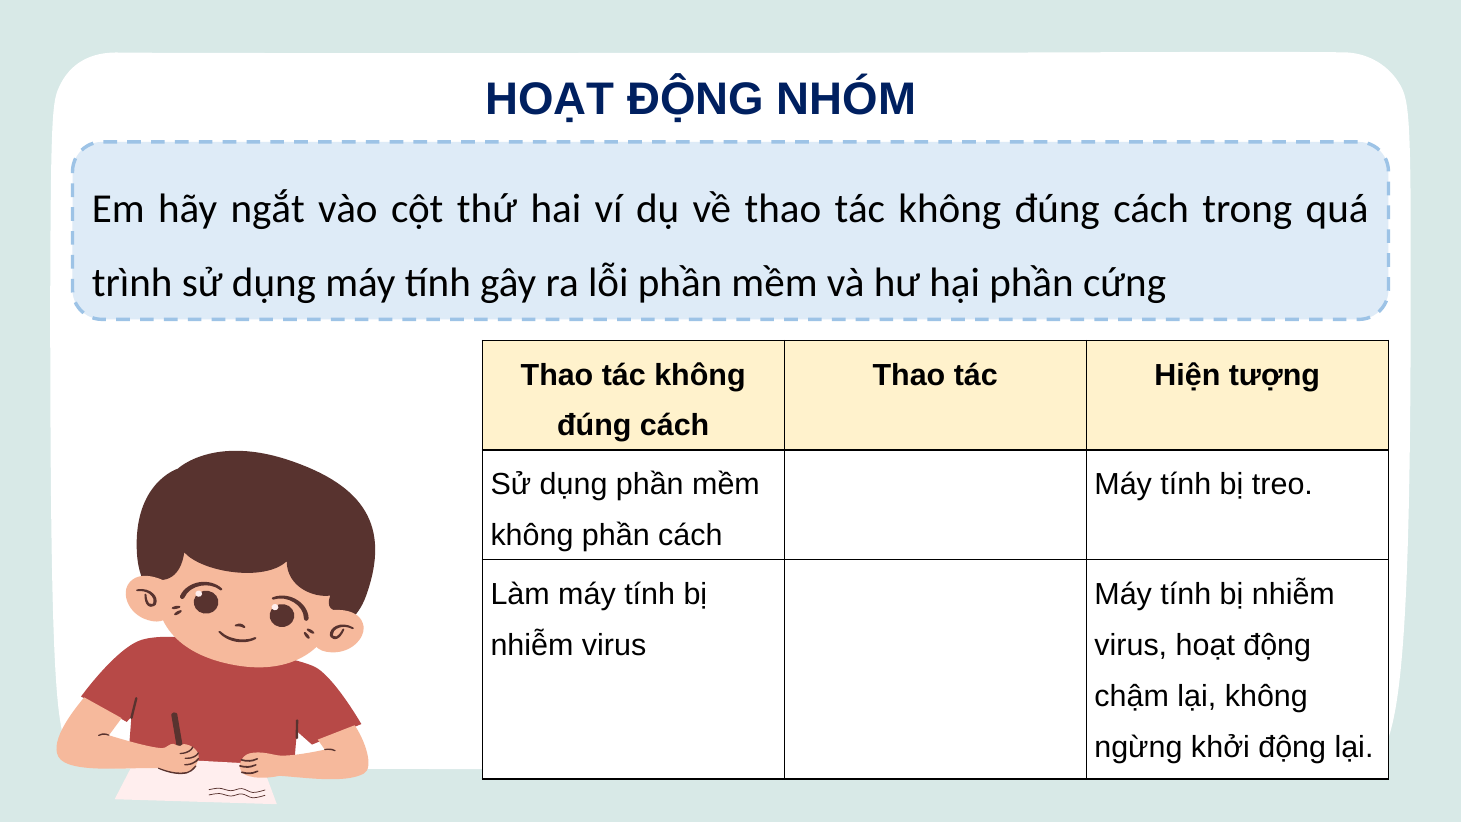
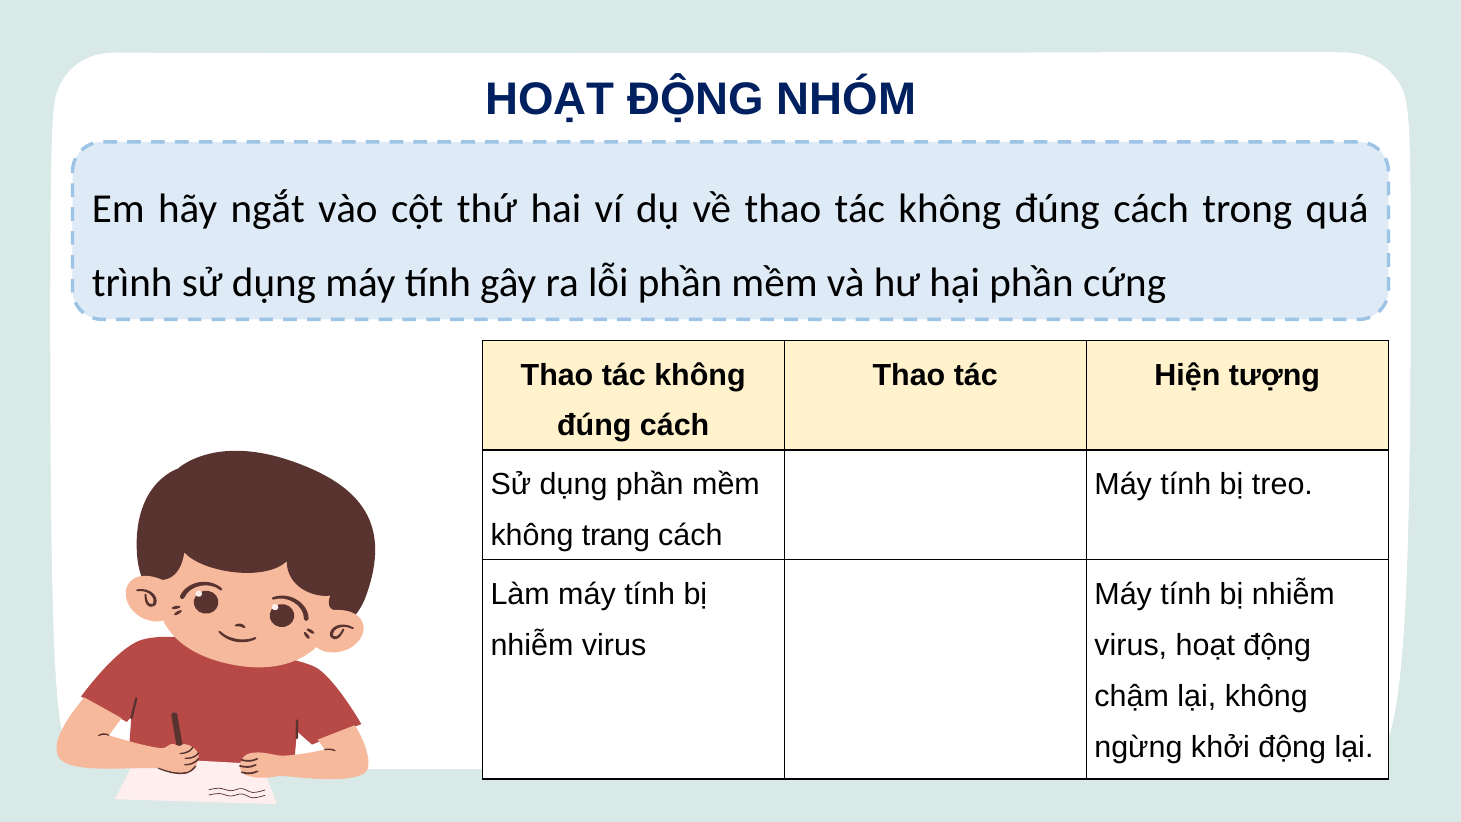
không phần: phần -> trang
